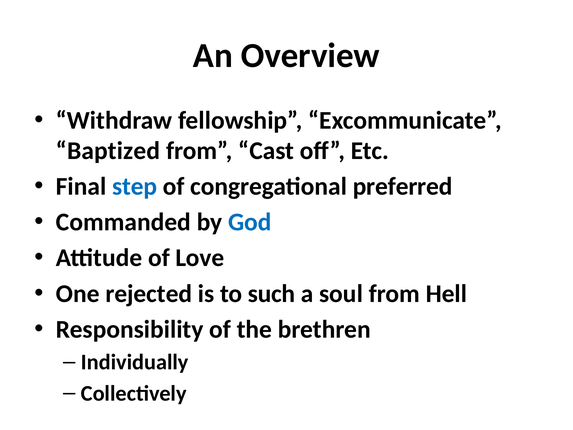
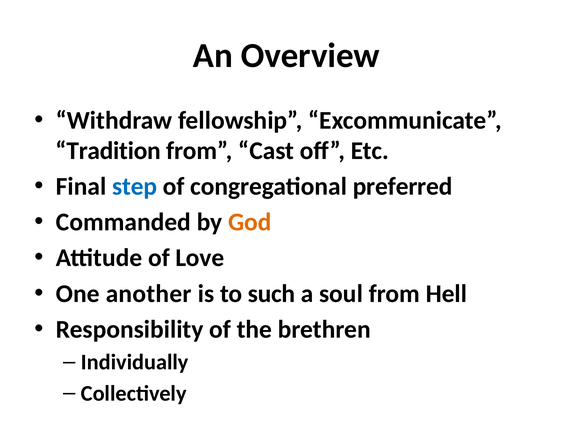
Baptized: Baptized -> Tradition
God colour: blue -> orange
rejected: rejected -> another
